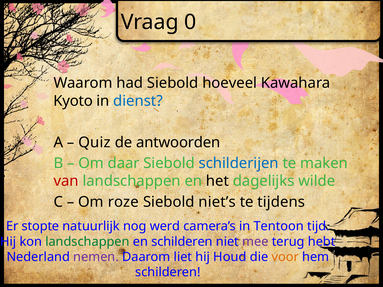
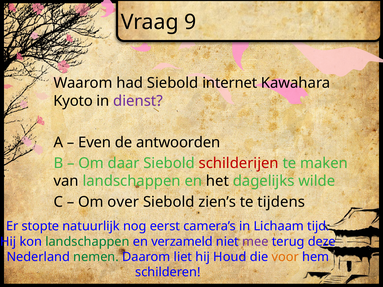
0: 0 -> 9
hoeveel: hoeveel -> internet
dienst colour: blue -> purple
Quiz: Quiz -> Even
schilderijen colour: blue -> red
van colour: red -> black
roze: roze -> over
niet’s: niet’s -> zien’s
werd: werd -> eerst
Tentoon: Tentoon -> Lichaam
en schilderen: schilderen -> verzameld
hebt: hebt -> deze
nemen colour: purple -> green
